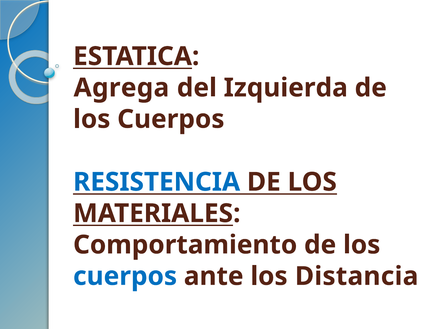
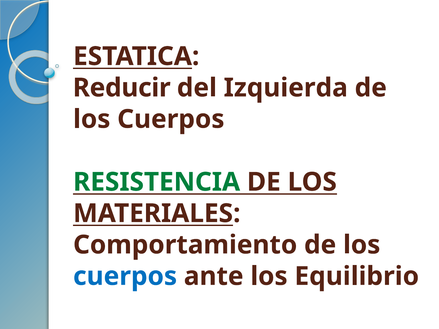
Agrega: Agrega -> Reducir
RESISTENCIA colour: blue -> green
Distancia: Distancia -> Equilibrio
